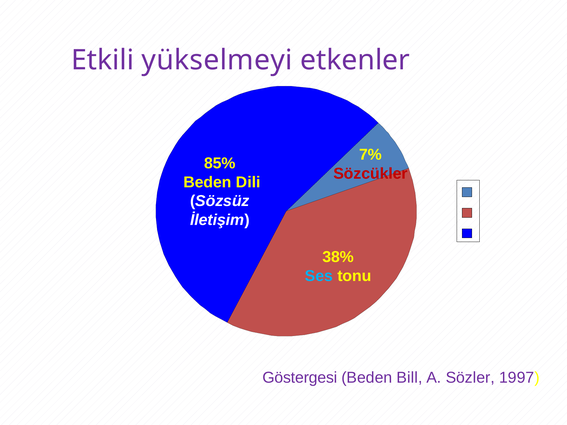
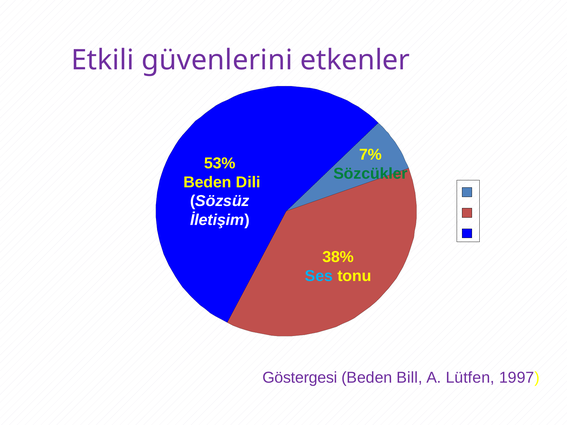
yükselmeyi: yükselmeyi -> güvenlerini
85%: 85% -> 53%
Sözcükler colour: red -> green
Sözler: Sözler -> Lütfen
